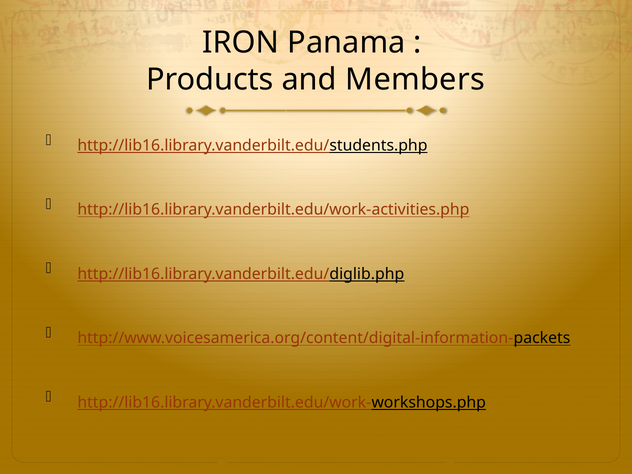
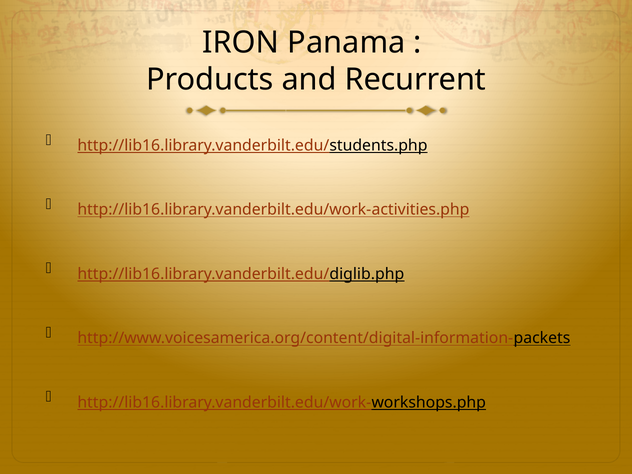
Members: Members -> Recurrent
